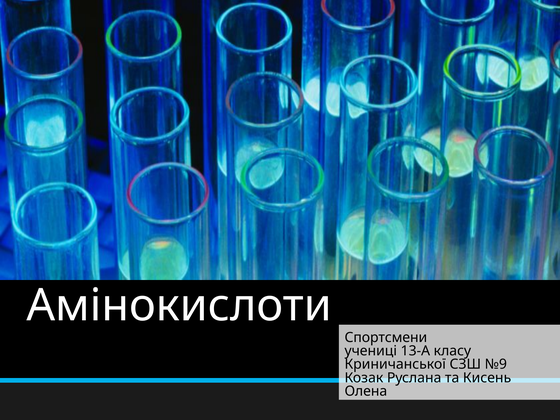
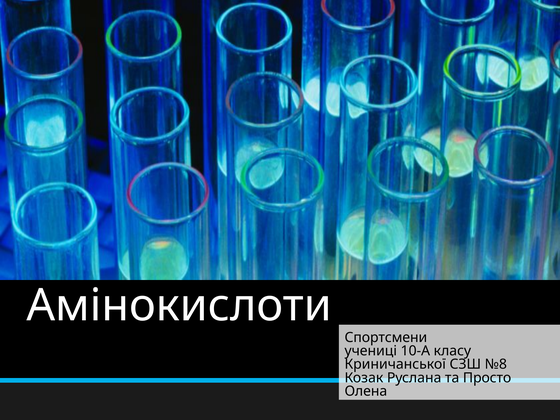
13-А: 13-А -> 10-А
№9: №9 -> №8
Кисень: Кисень -> Просто
